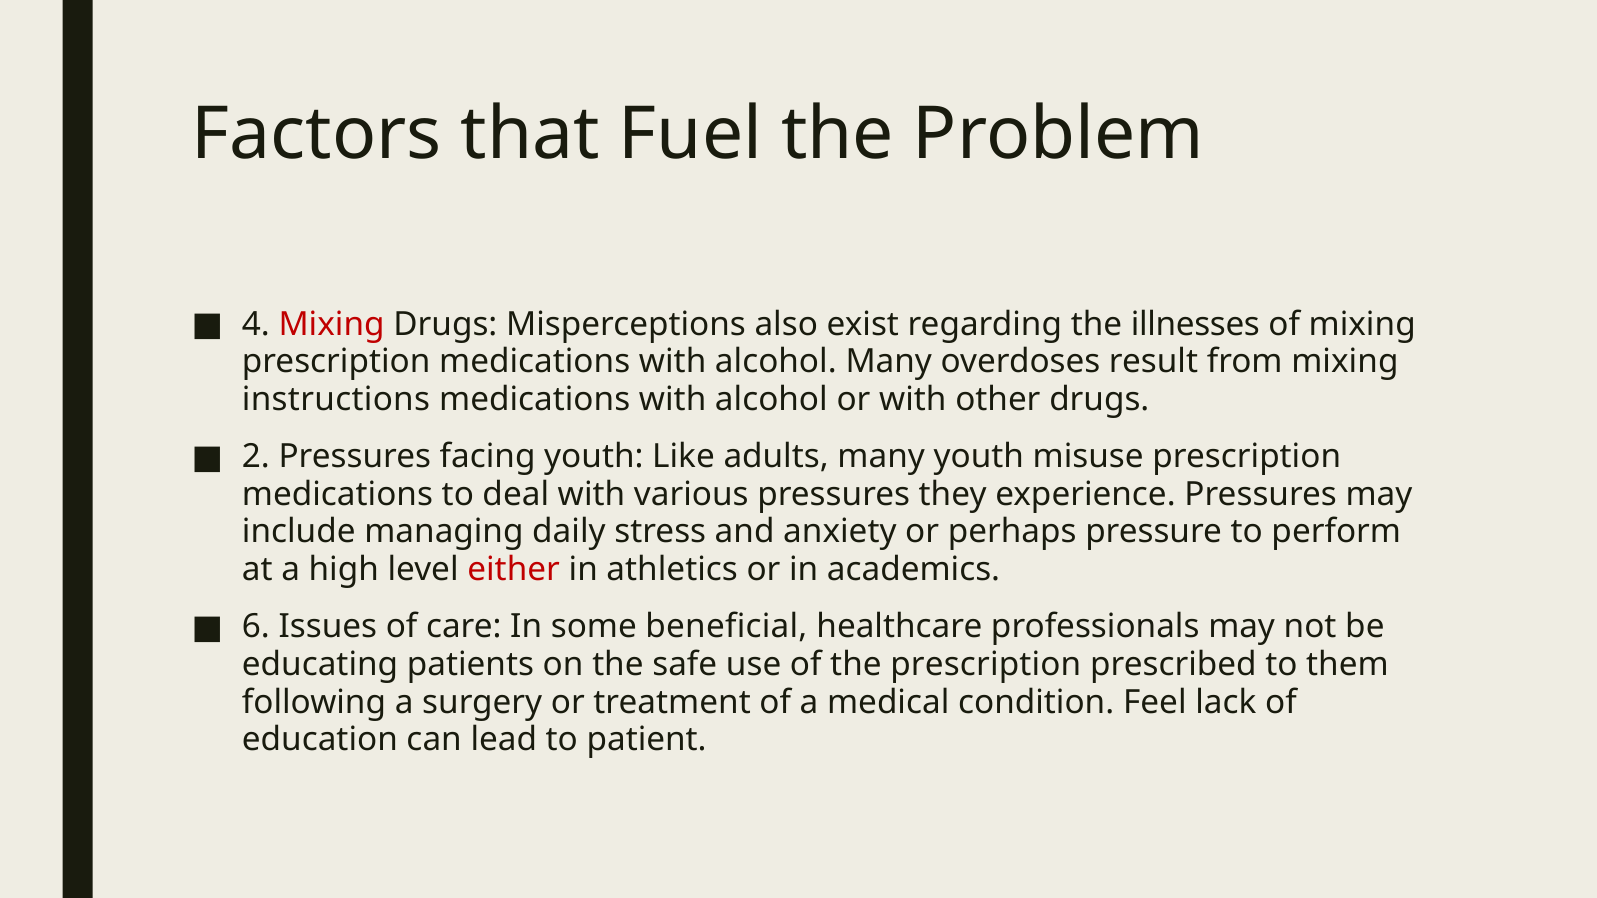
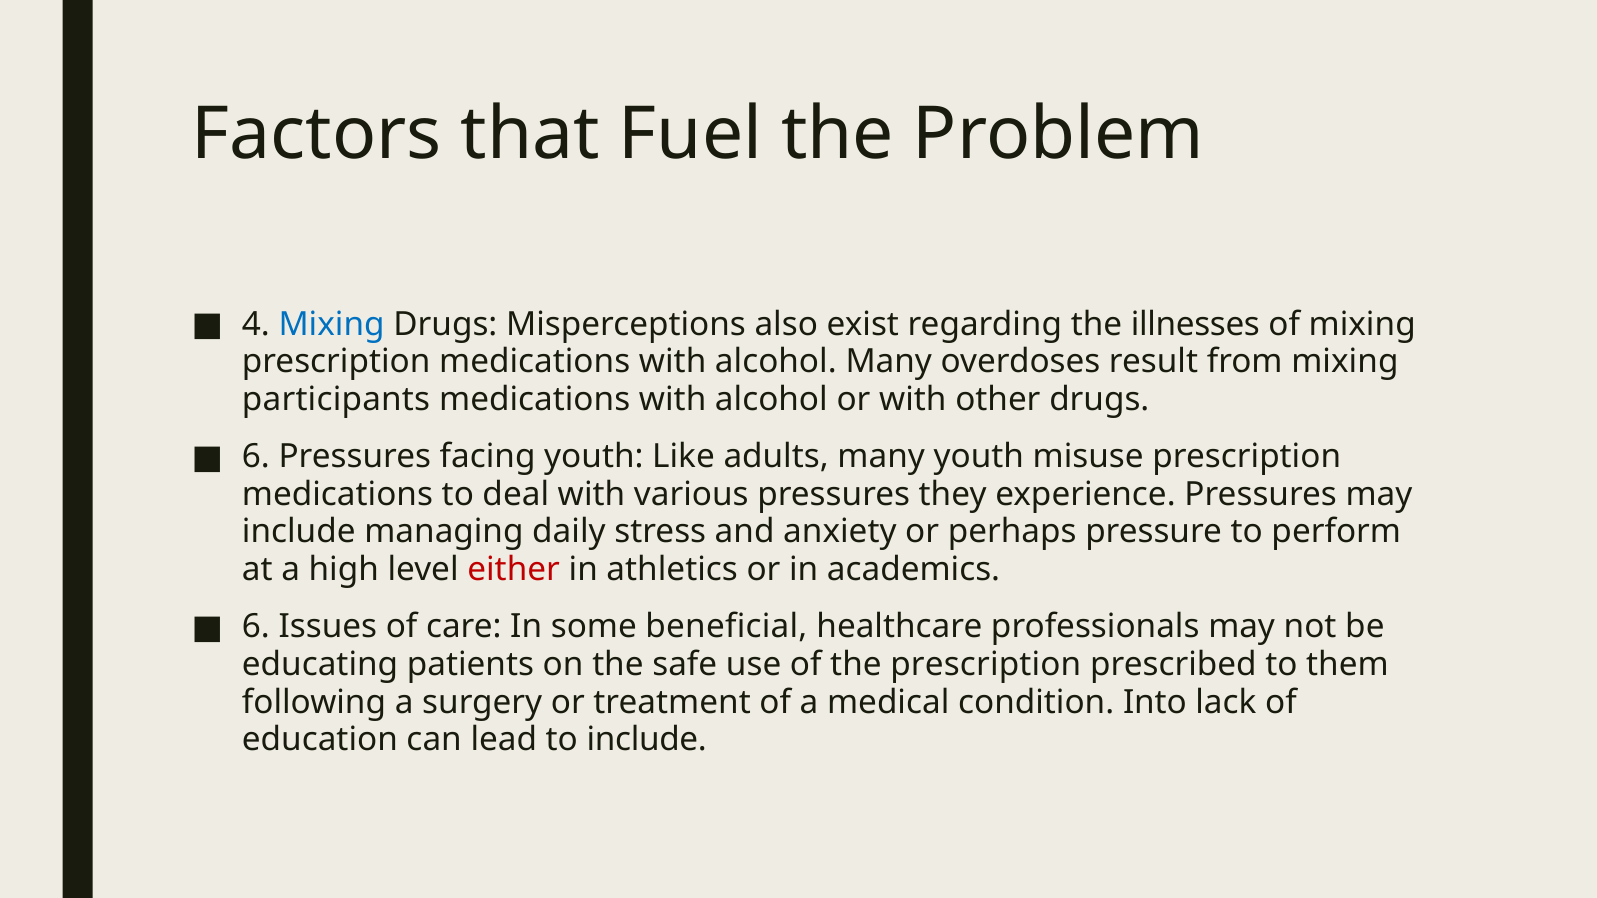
Mixing at (332, 324) colour: red -> blue
instructions: instructions -> participants
2 at (256, 457): 2 -> 6
Feel: Feel -> Into
to patient: patient -> include
